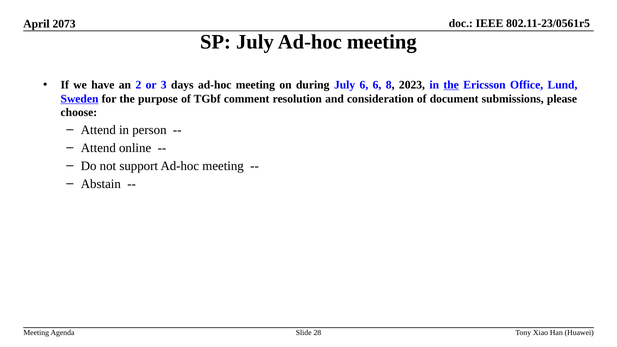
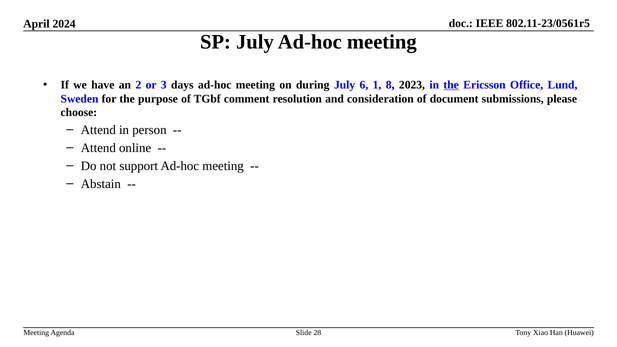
2073: 2073 -> 2024
6 6: 6 -> 1
Sweden underline: present -> none
